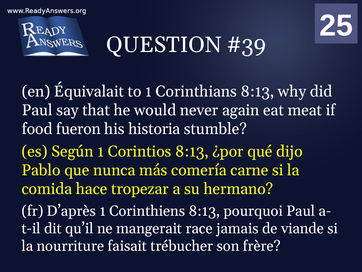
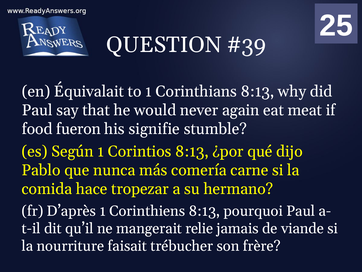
historia: historia -> signifie
race: race -> relie
